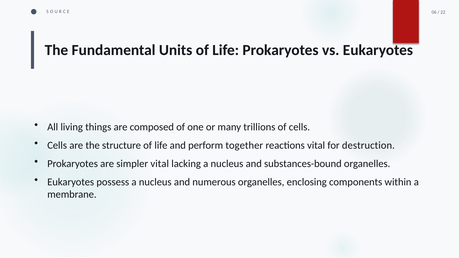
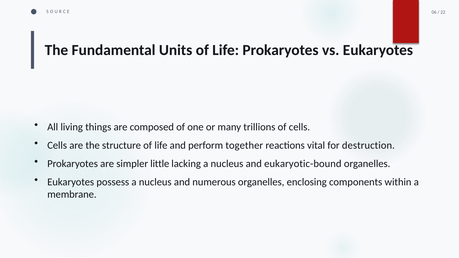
simpler vital: vital -> little
substances-bound: substances-bound -> eukaryotic-bound
